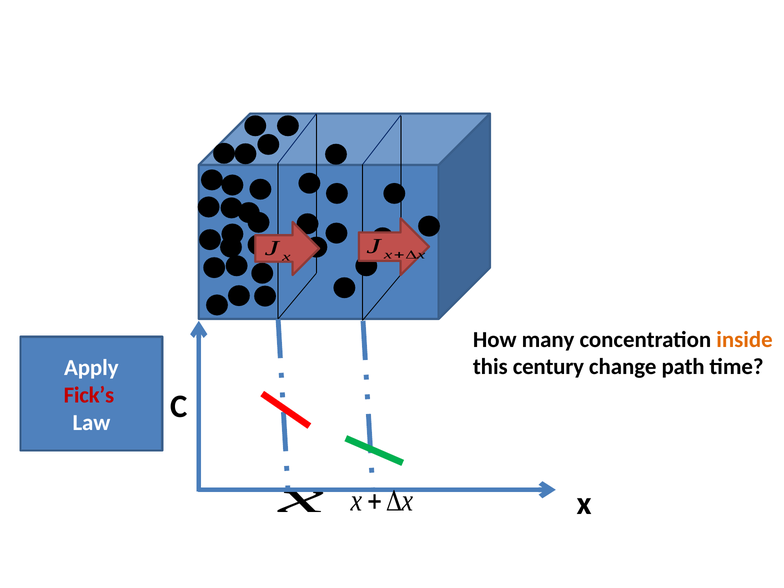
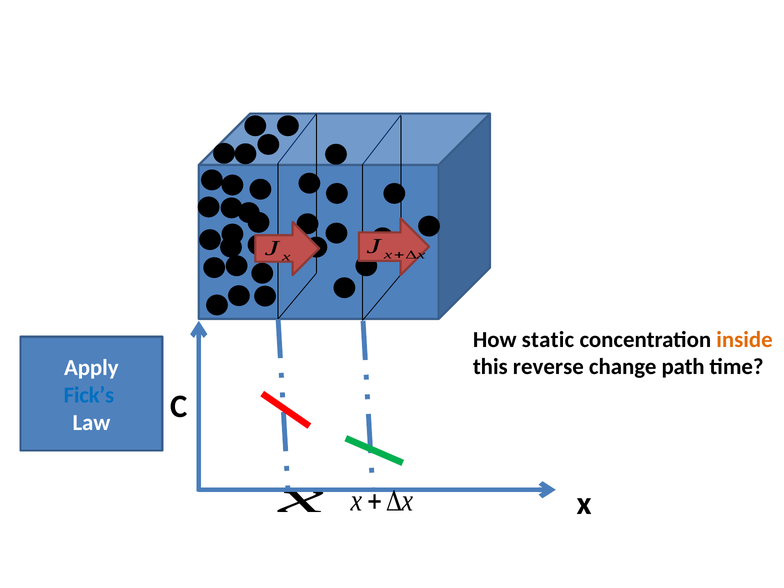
many: many -> static
century: century -> reverse
Fick’s colour: red -> blue
